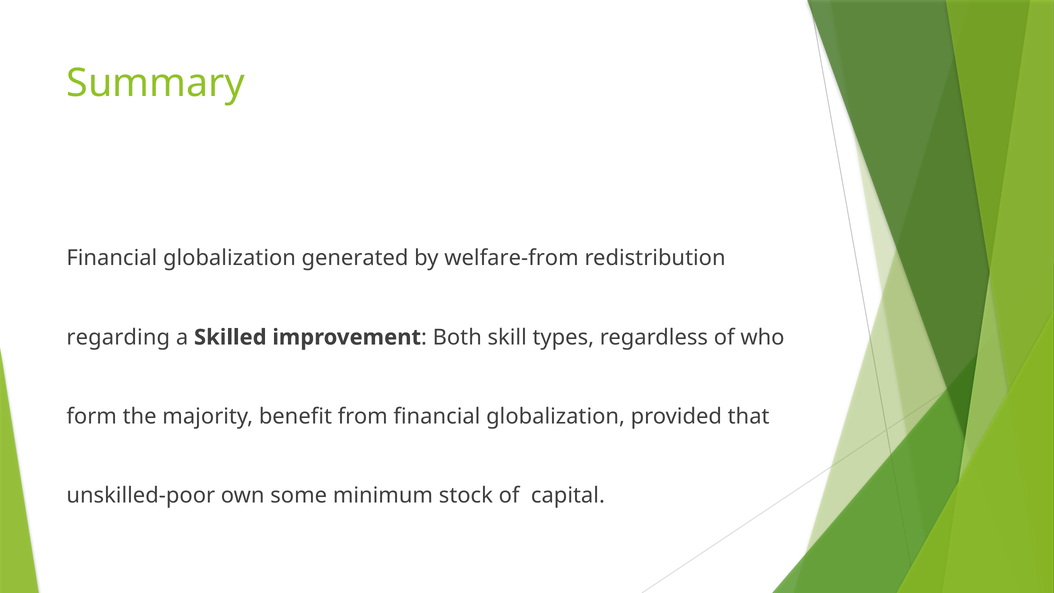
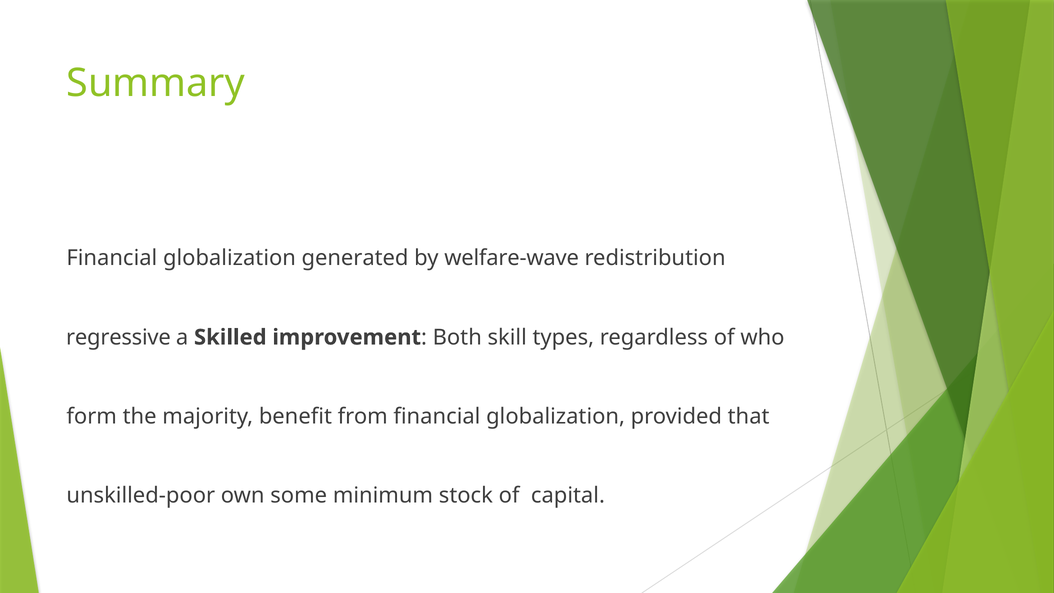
welfare-from: welfare-from -> welfare-wave
regarding: regarding -> regressive
